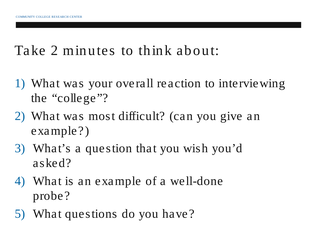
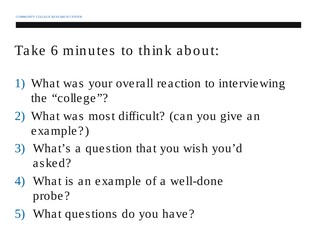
Take 2: 2 -> 6
